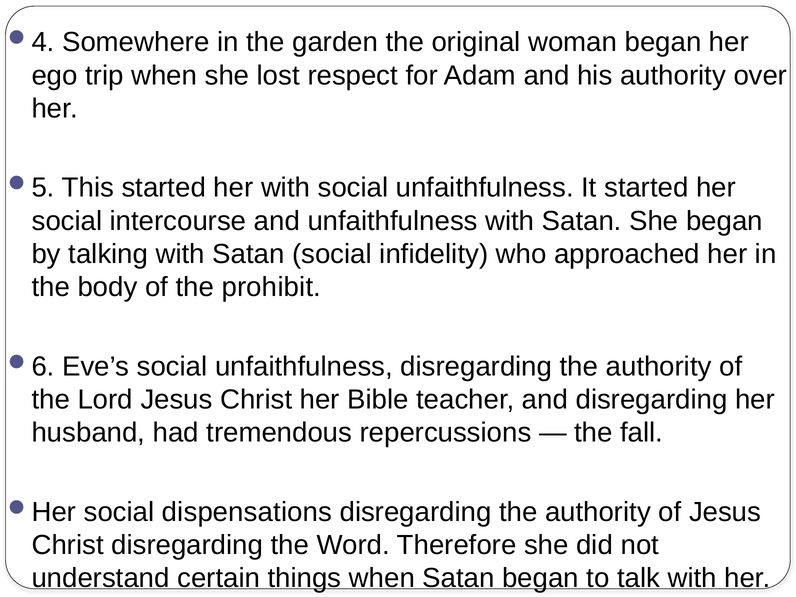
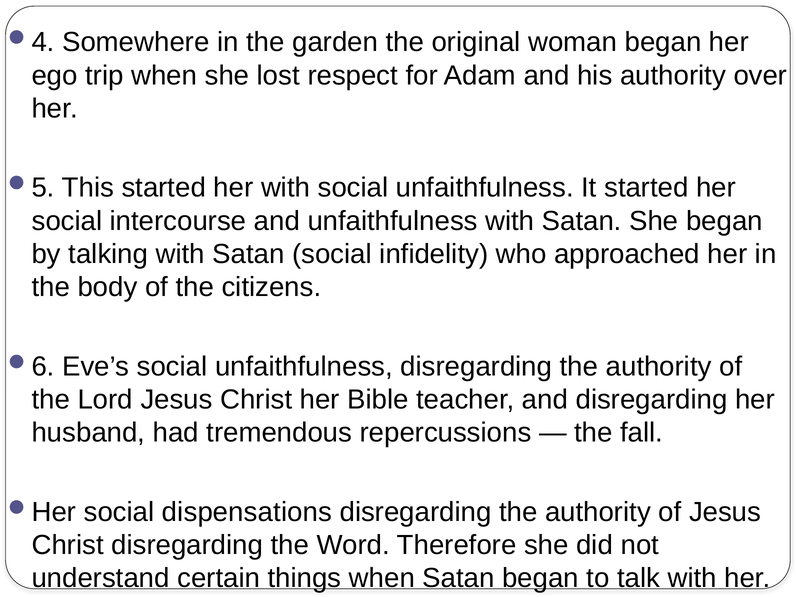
prohibit: prohibit -> citizens
